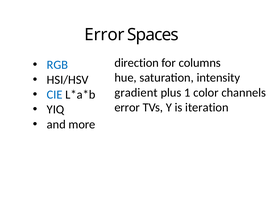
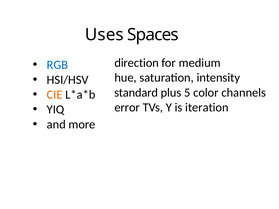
Error at (104, 35): Error -> Uses
columns: columns -> medium
gradient: gradient -> standard
1: 1 -> 5
CIE colour: blue -> orange
